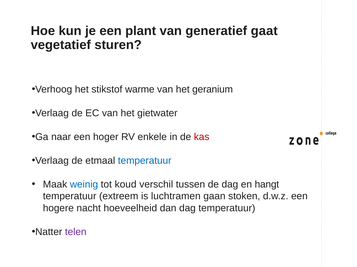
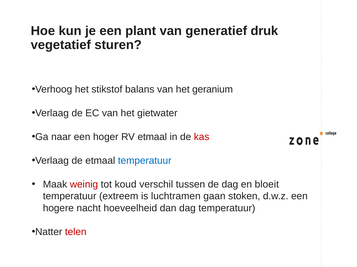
gaat: gaat -> druk
warme: warme -> balans
RV enkele: enkele -> etmaal
weinig colour: blue -> red
hangt: hangt -> bloeit
telen colour: purple -> red
